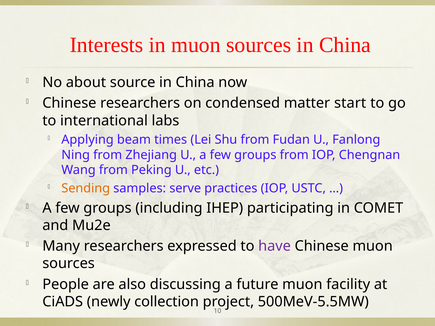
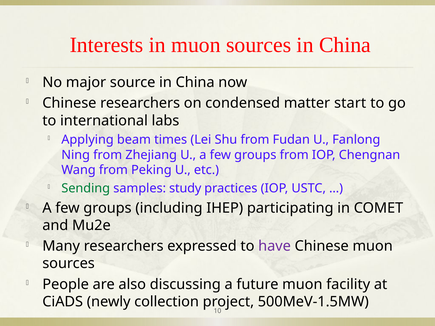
about: about -> major
Sending colour: orange -> green
serve: serve -> study
500MeV-5.5MW: 500MeV-5.5MW -> 500MeV-1.5MW
